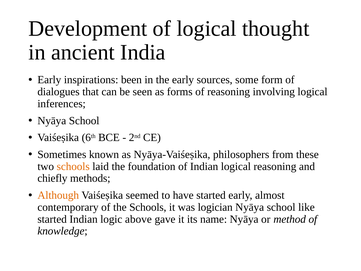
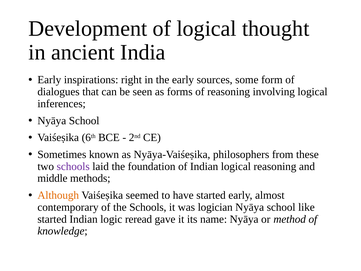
been: been -> right
schools at (73, 166) colour: orange -> purple
chiefly: chiefly -> middle
above: above -> reread
